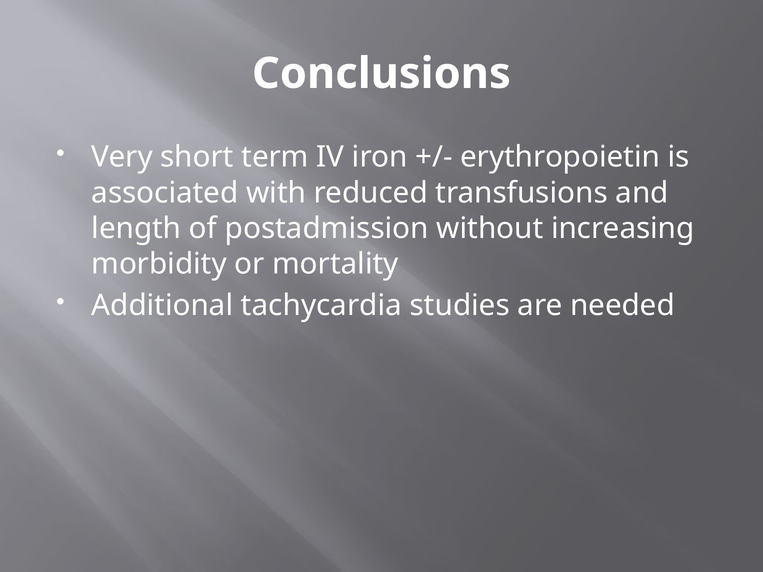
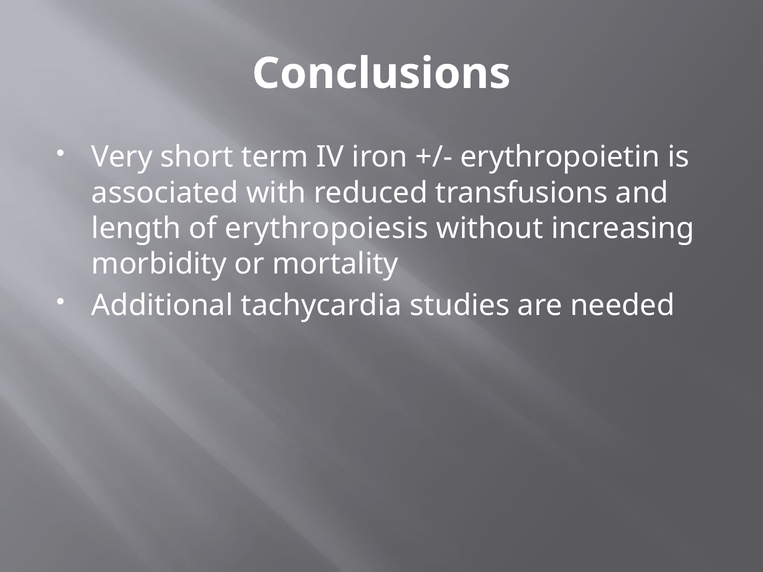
postadmission: postadmission -> erythropoiesis
